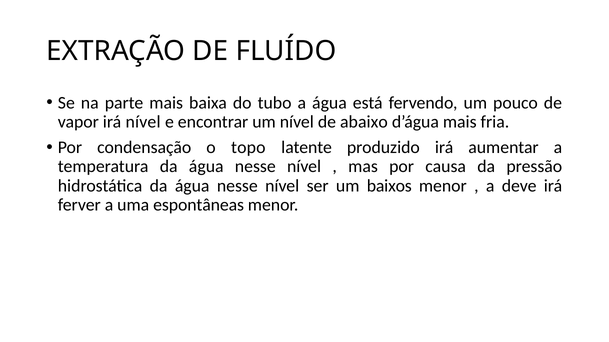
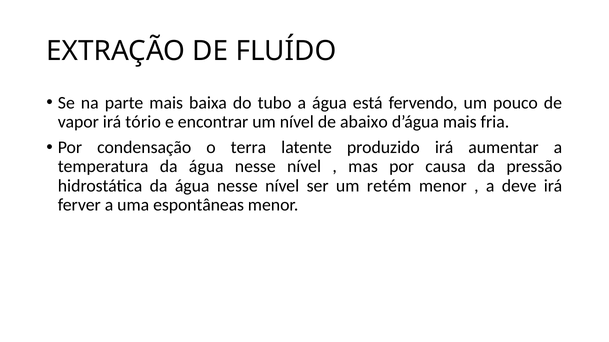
irá nível: nível -> tório
topo: topo -> terra
baixos: baixos -> retém
